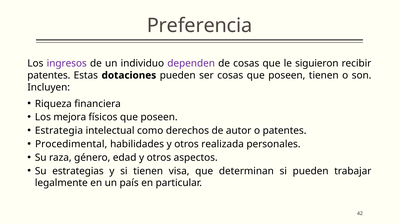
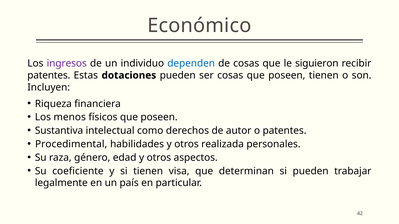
Preferencia: Preferencia -> Económico
dependen colour: purple -> blue
mejora: mejora -> menos
Estrategia: Estrategia -> Sustantiva
estrategias: estrategias -> coeficiente
